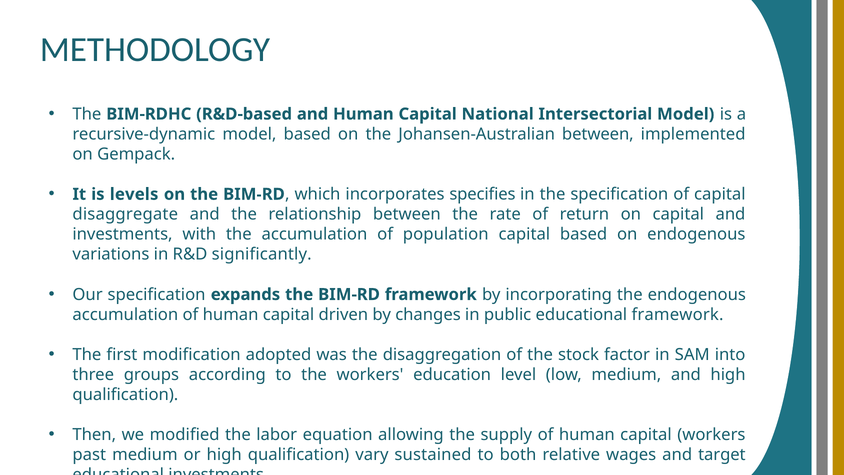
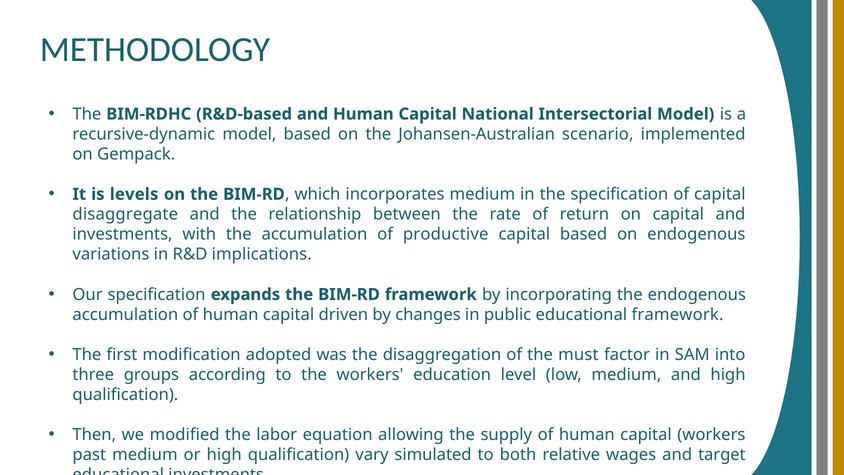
Johansen-Australian between: between -> scenario
incorporates specifies: specifies -> medium
population: population -> productive
significantly: significantly -> implications
stock: stock -> must
sustained: sustained -> simulated
